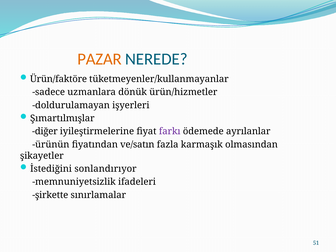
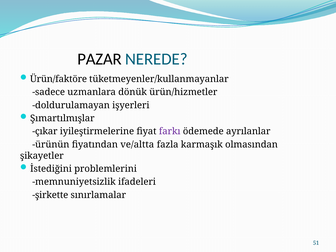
PAZAR colour: orange -> black
diğer: diğer -> çıkar
ve/satın: ve/satın -> ve/altta
sonlandırıyor: sonlandırıyor -> problemlerini
